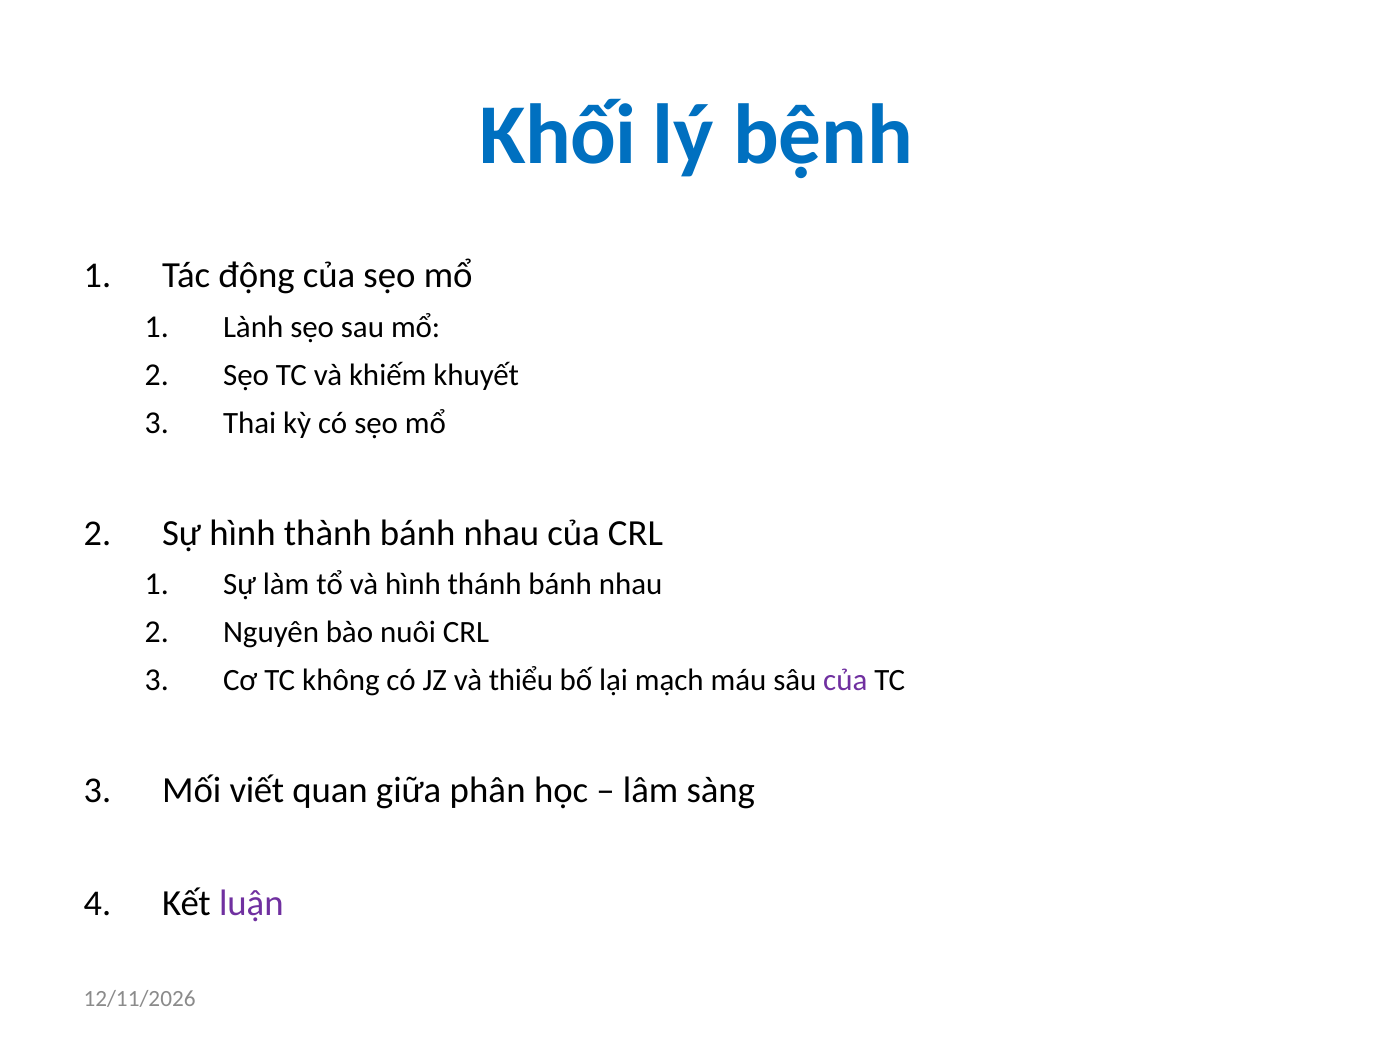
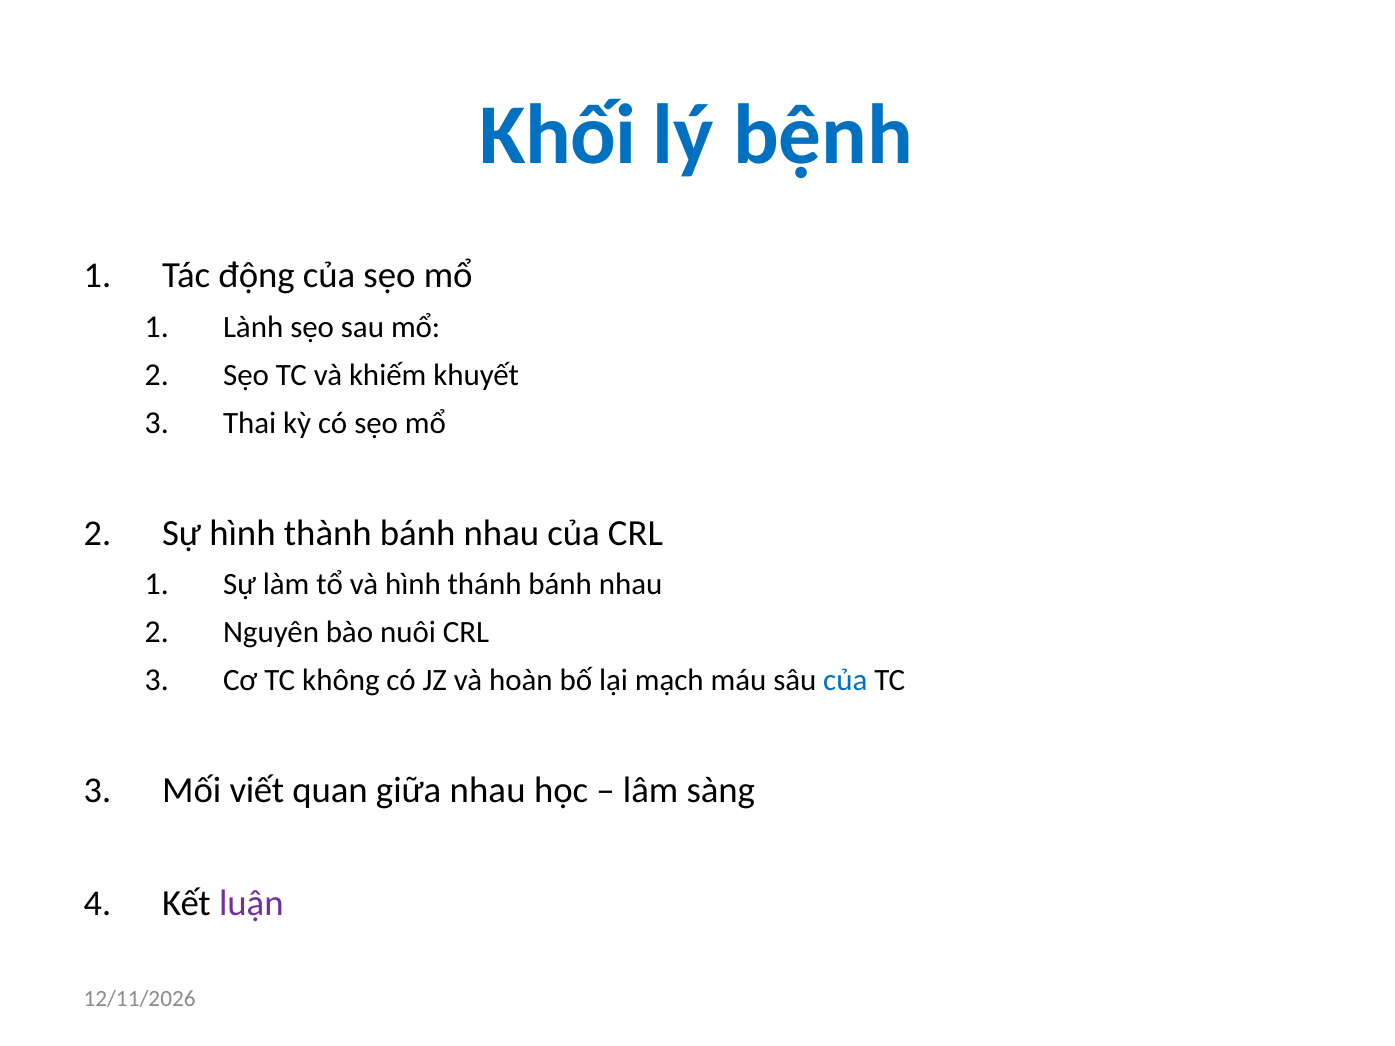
thiểu: thiểu -> hoàn
của at (845, 680) colour: purple -> blue
giữa phân: phân -> nhau
